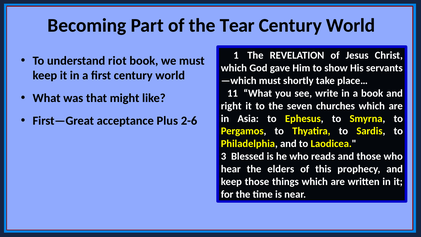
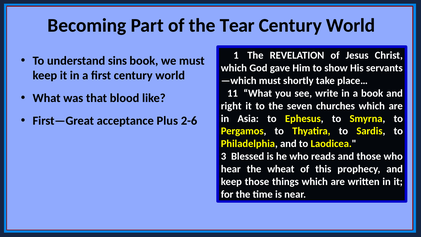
riot: riot -> sins
might: might -> blood
elders: elders -> wheat
